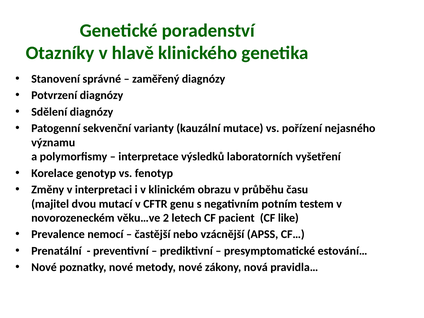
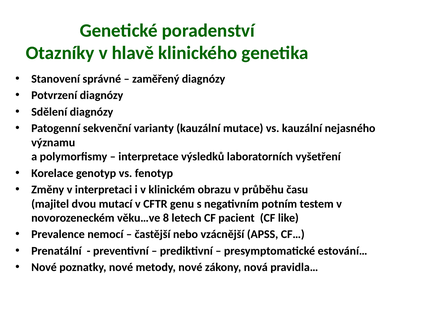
vs pořízení: pořízení -> kauzální
2: 2 -> 8
